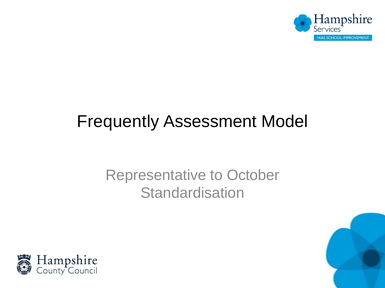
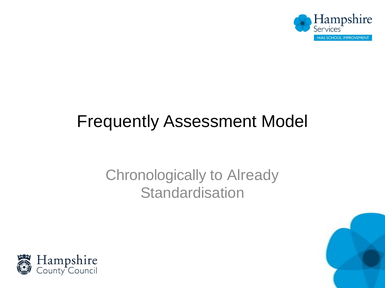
Representative: Representative -> Chronologically
October: October -> Already
